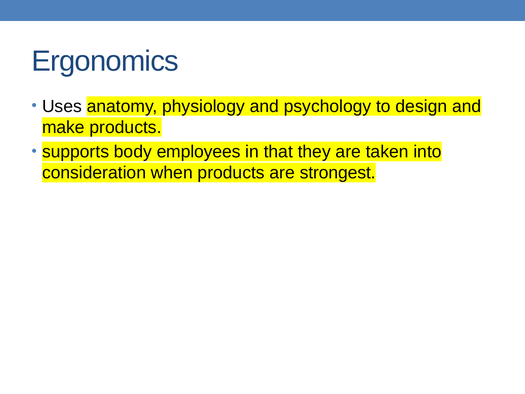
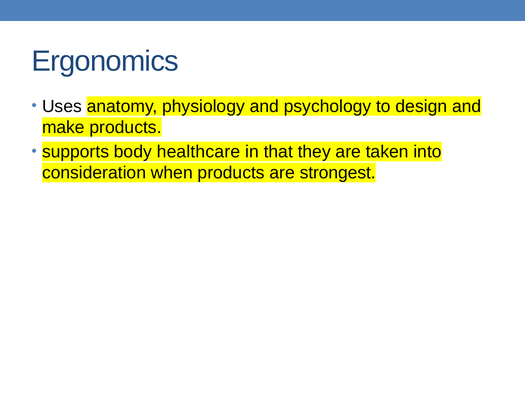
employees: employees -> healthcare
